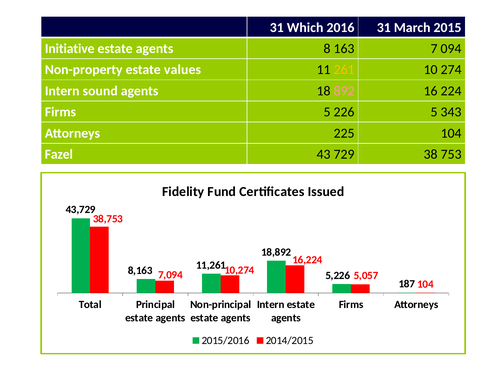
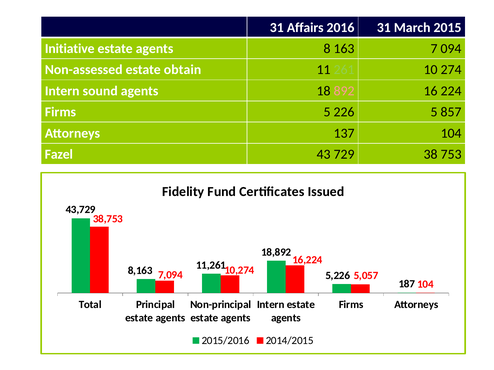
Which: Which -> Affairs
Non-property: Non-property -> Non-assessed
values: values -> obtain
261 colour: yellow -> light green
343: 343 -> 857
225: 225 -> 137
